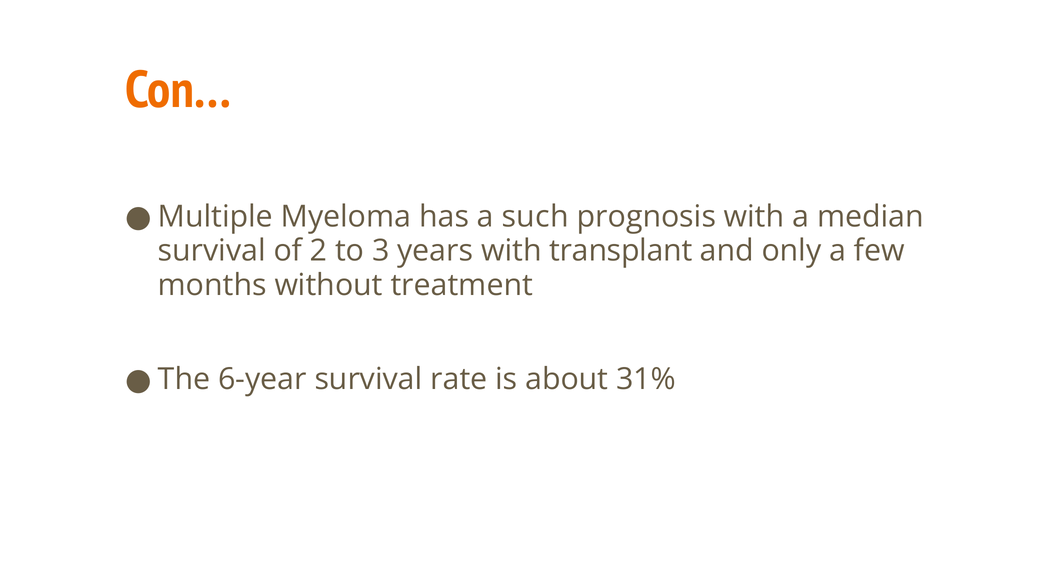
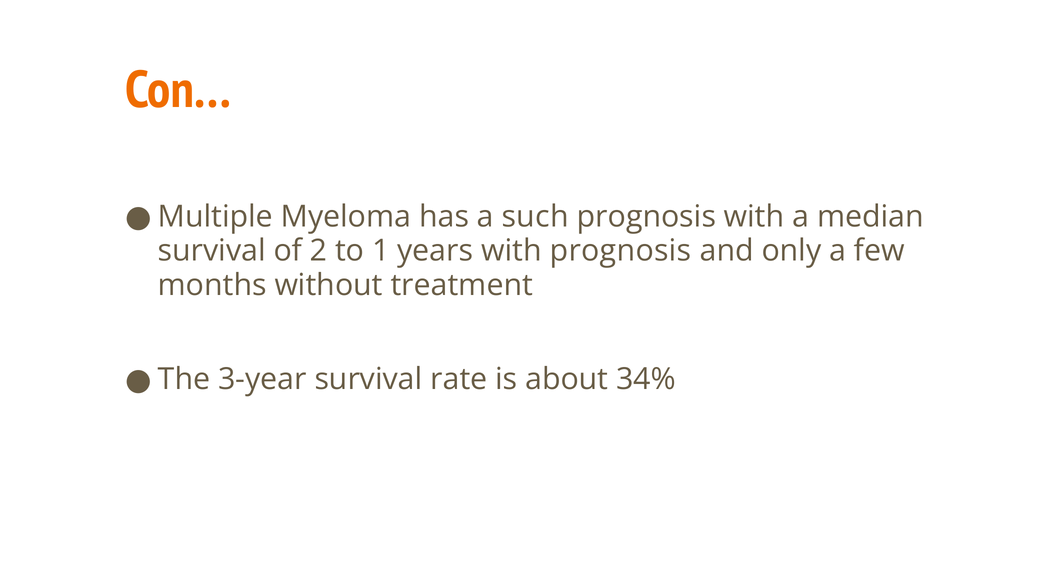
3: 3 -> 1
with transplant: transplant -> prognosis
6-year: 6-year -> 3-year
31%: 31% -> 34%
